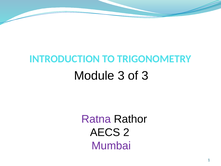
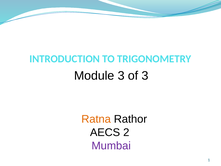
Ratna colour: purple -> orange
